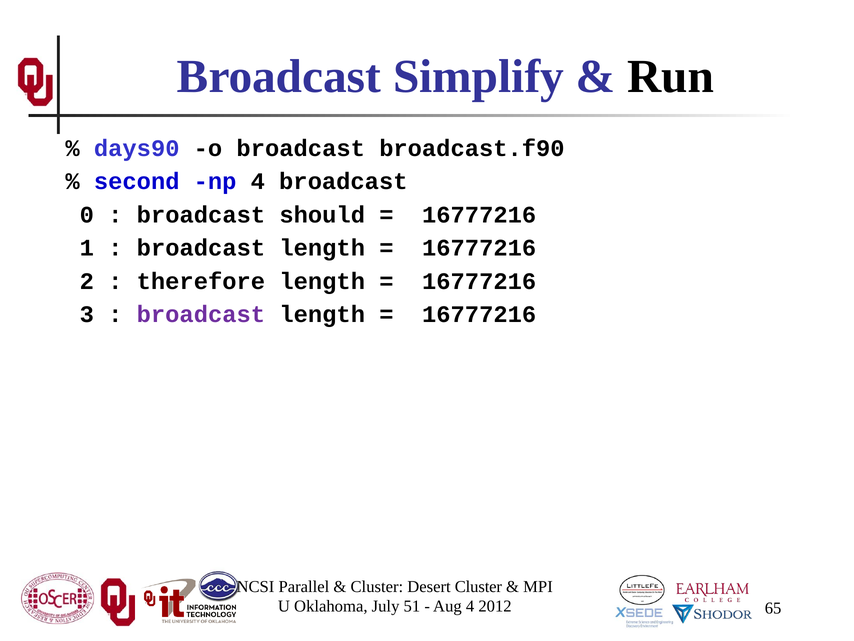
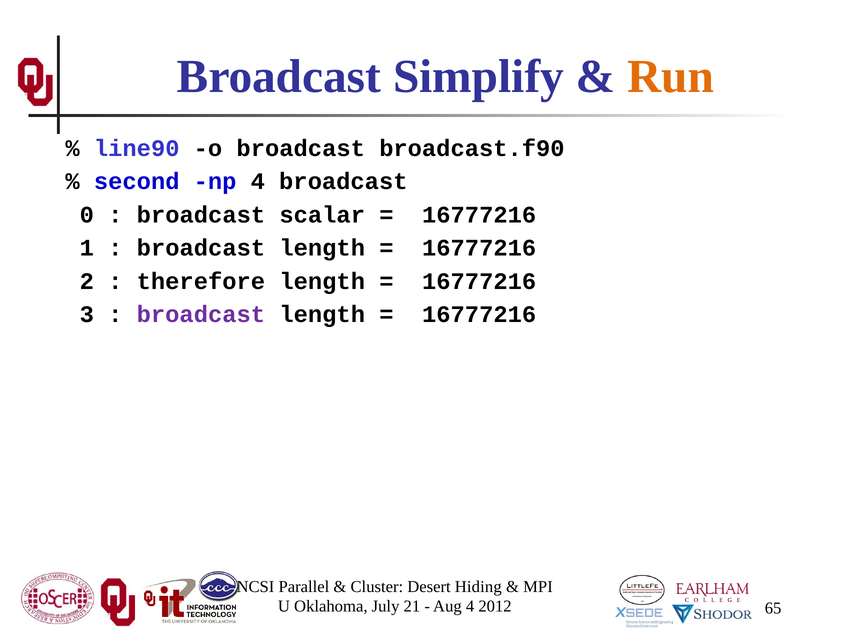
Run colour: black -> orange
days90: days90 -> line90
should: should -> scalar
Desert Cluster: Cluster -> Hiding
51: 51 -> 21
